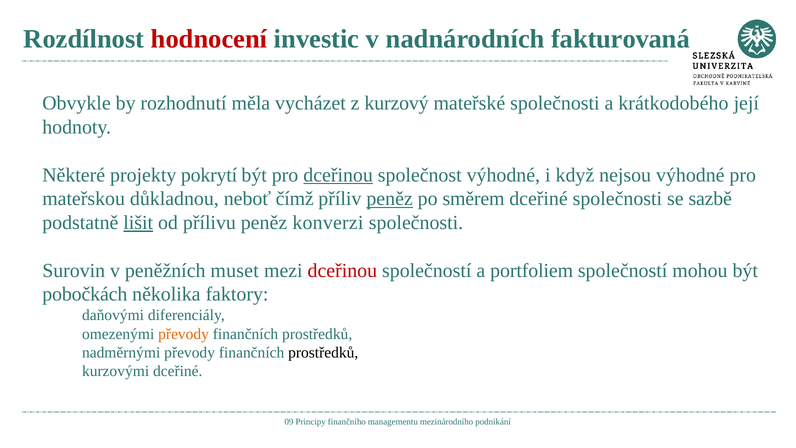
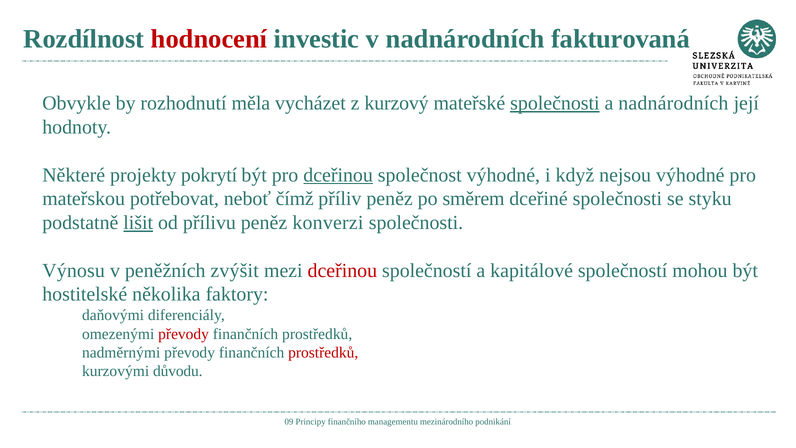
společnosti at (555, 103) underline: none -> present
a krátkodobého: krátkodobého -> nadnárodních
důkladnou: důkladnou -> potřebovat
peněz at (390, 199) underline: present -> none
sazbě: sazbě -> styku
Surovin: Surovin -> Výnosu
muset: muset -> zvýšit
portfoliem: portfoliem -> kapitálové
pobočkách: pobočkách -> hostitelské
převody at (184, 334) colour: orange -> red
prostředků at (323, 352) colour: black -> red
kurzovými dceřiné: dceřiné -> důvodu
